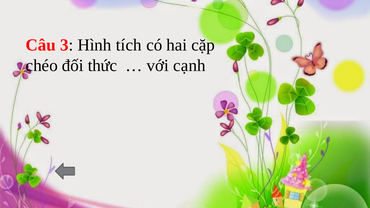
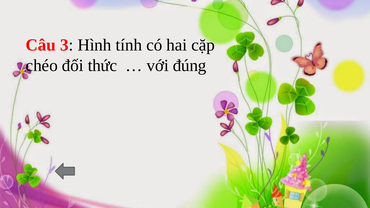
tích: tích -> tính
cạnh: cạnh -> đúng
